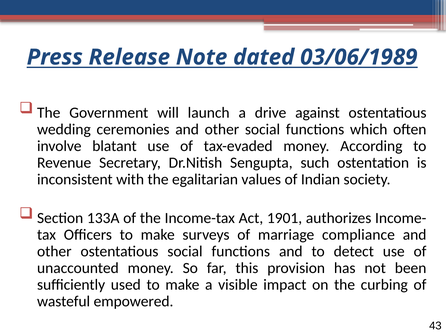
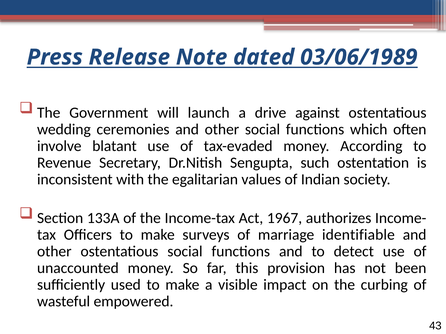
1901: 1901 -> 1967
compliance: compliance -> identifiable
